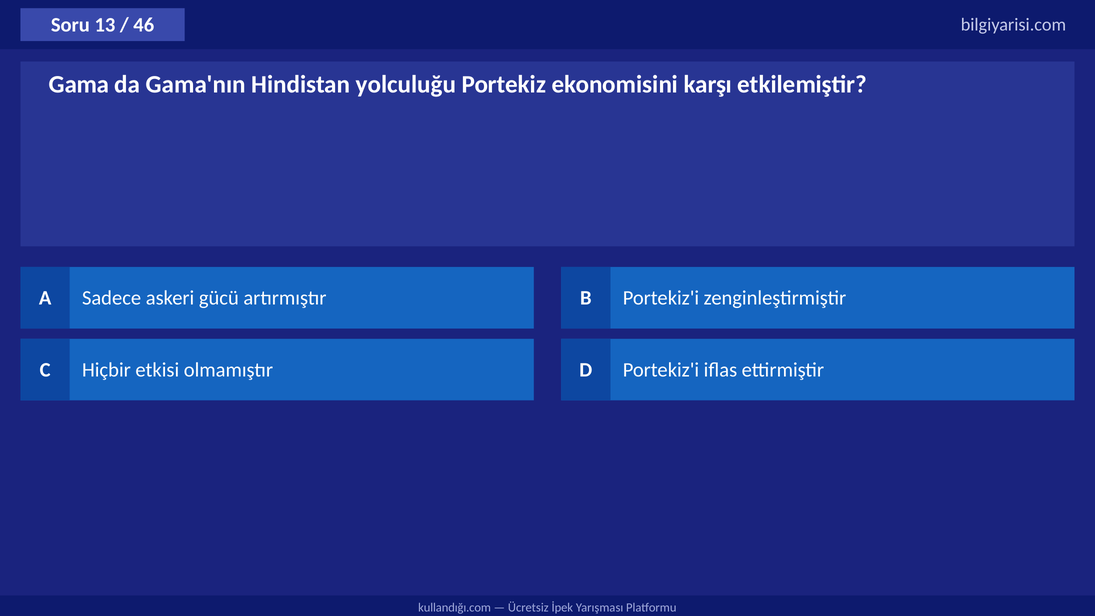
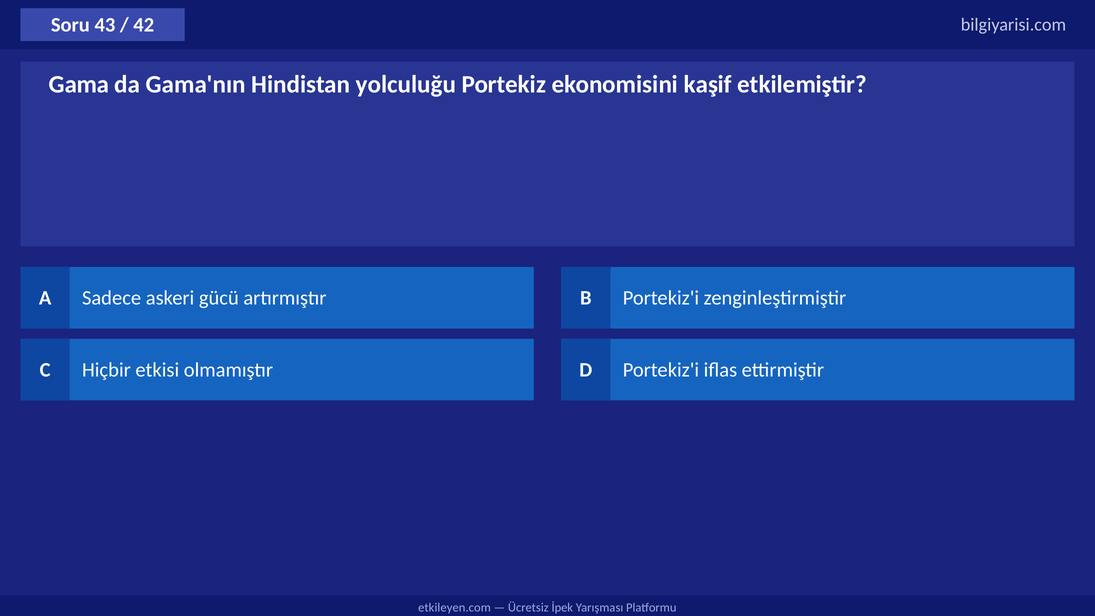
13: 13 -> 43
46: 46 -> 42
karşı: karşı -> kaşif
kullandığı.com: kullandığı.com -> etkileyen.com
